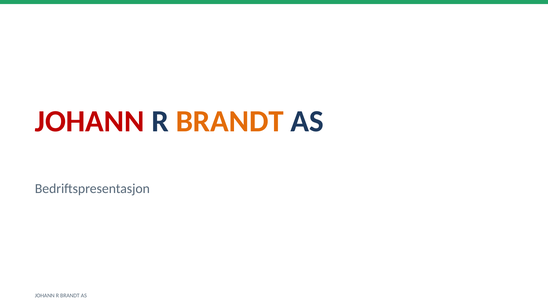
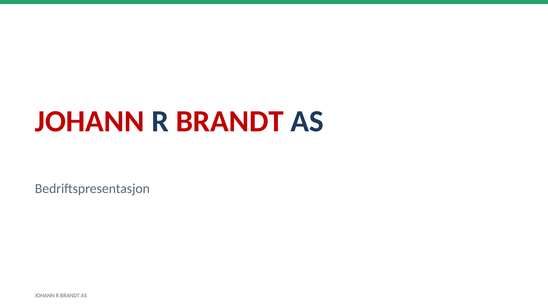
BRANDT at (230, 122) colour: orange -> red
